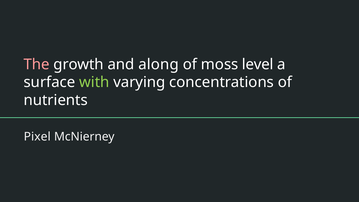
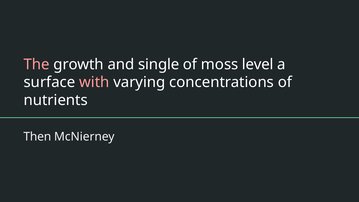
along: along -> single
with colour: light green -> pink
Pixel: Pixel -> Then
